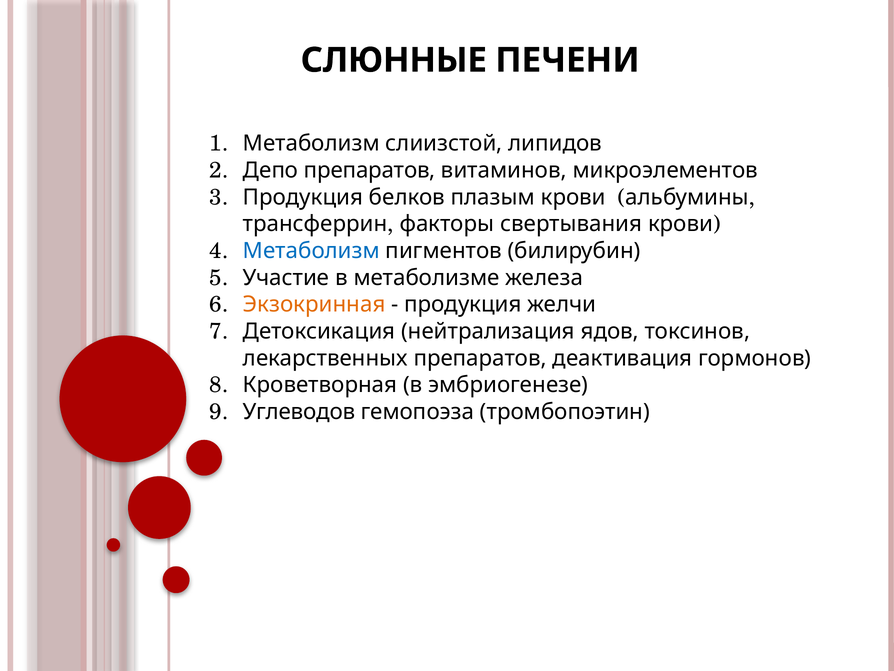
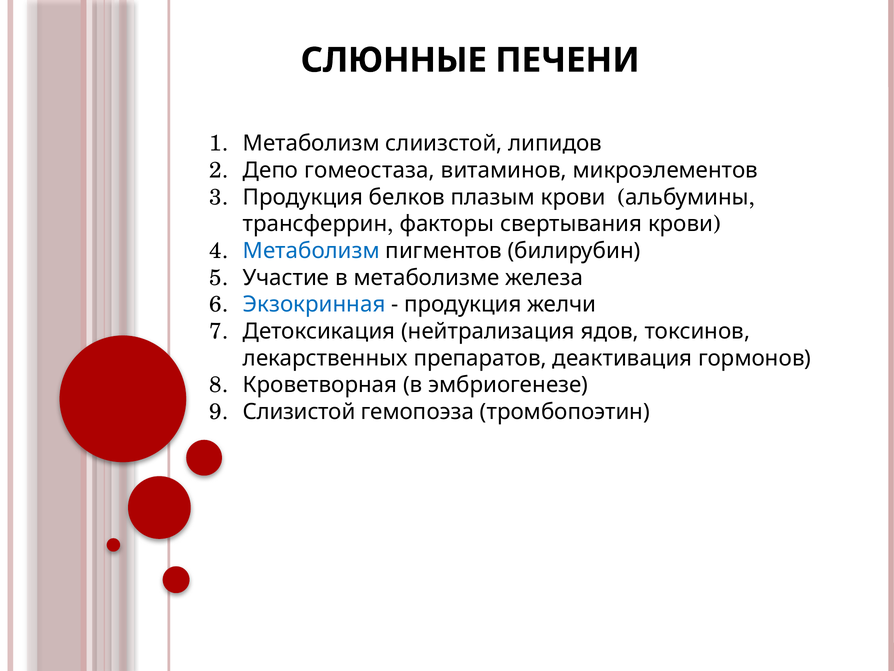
Депо препаратов: препаратов -> гомеостаза
Экзокринная colour: orange -> blue
Углеводов: Углеводов -> Слизистой
